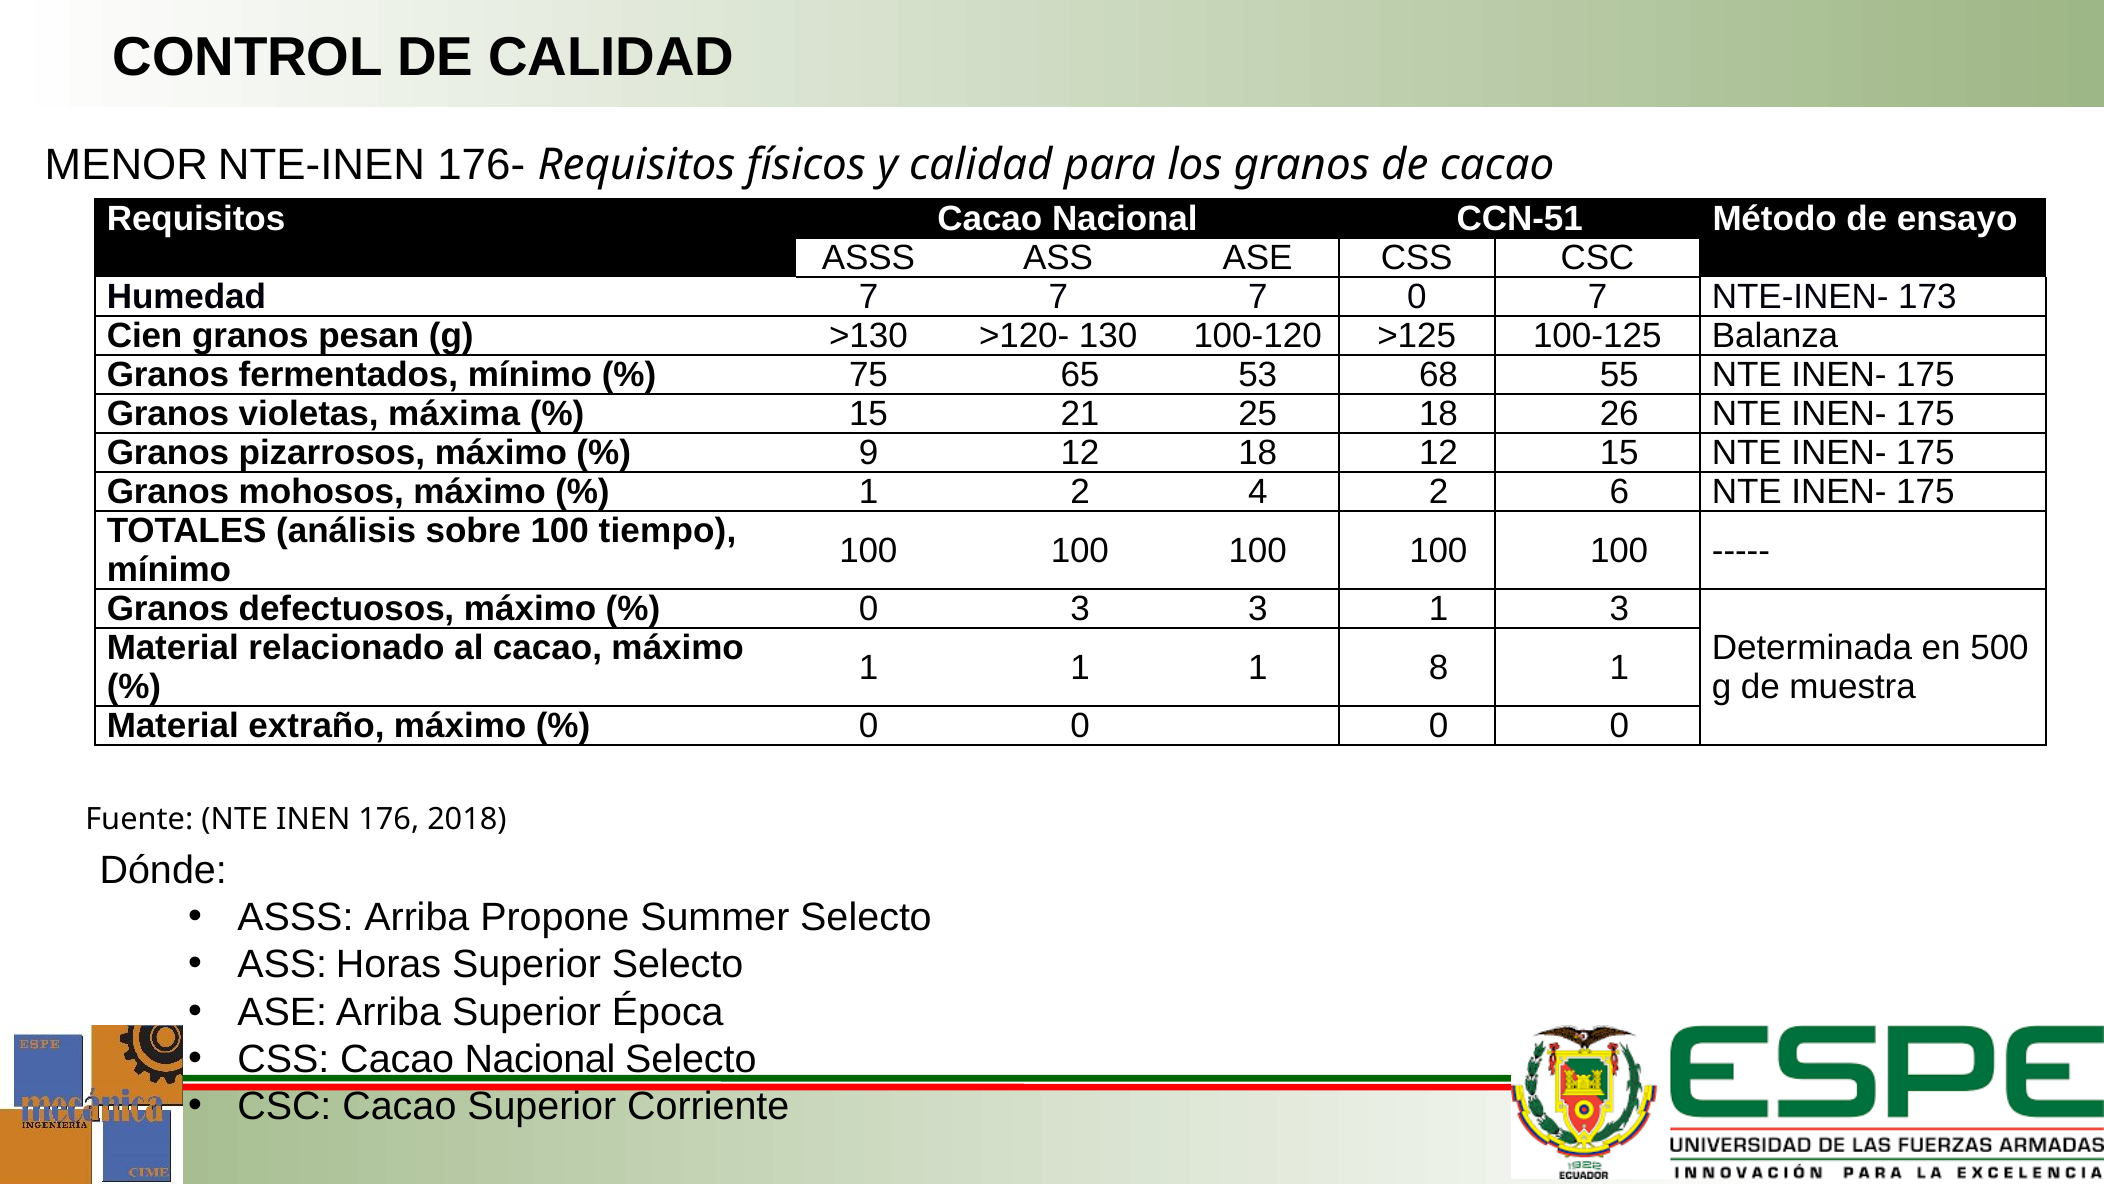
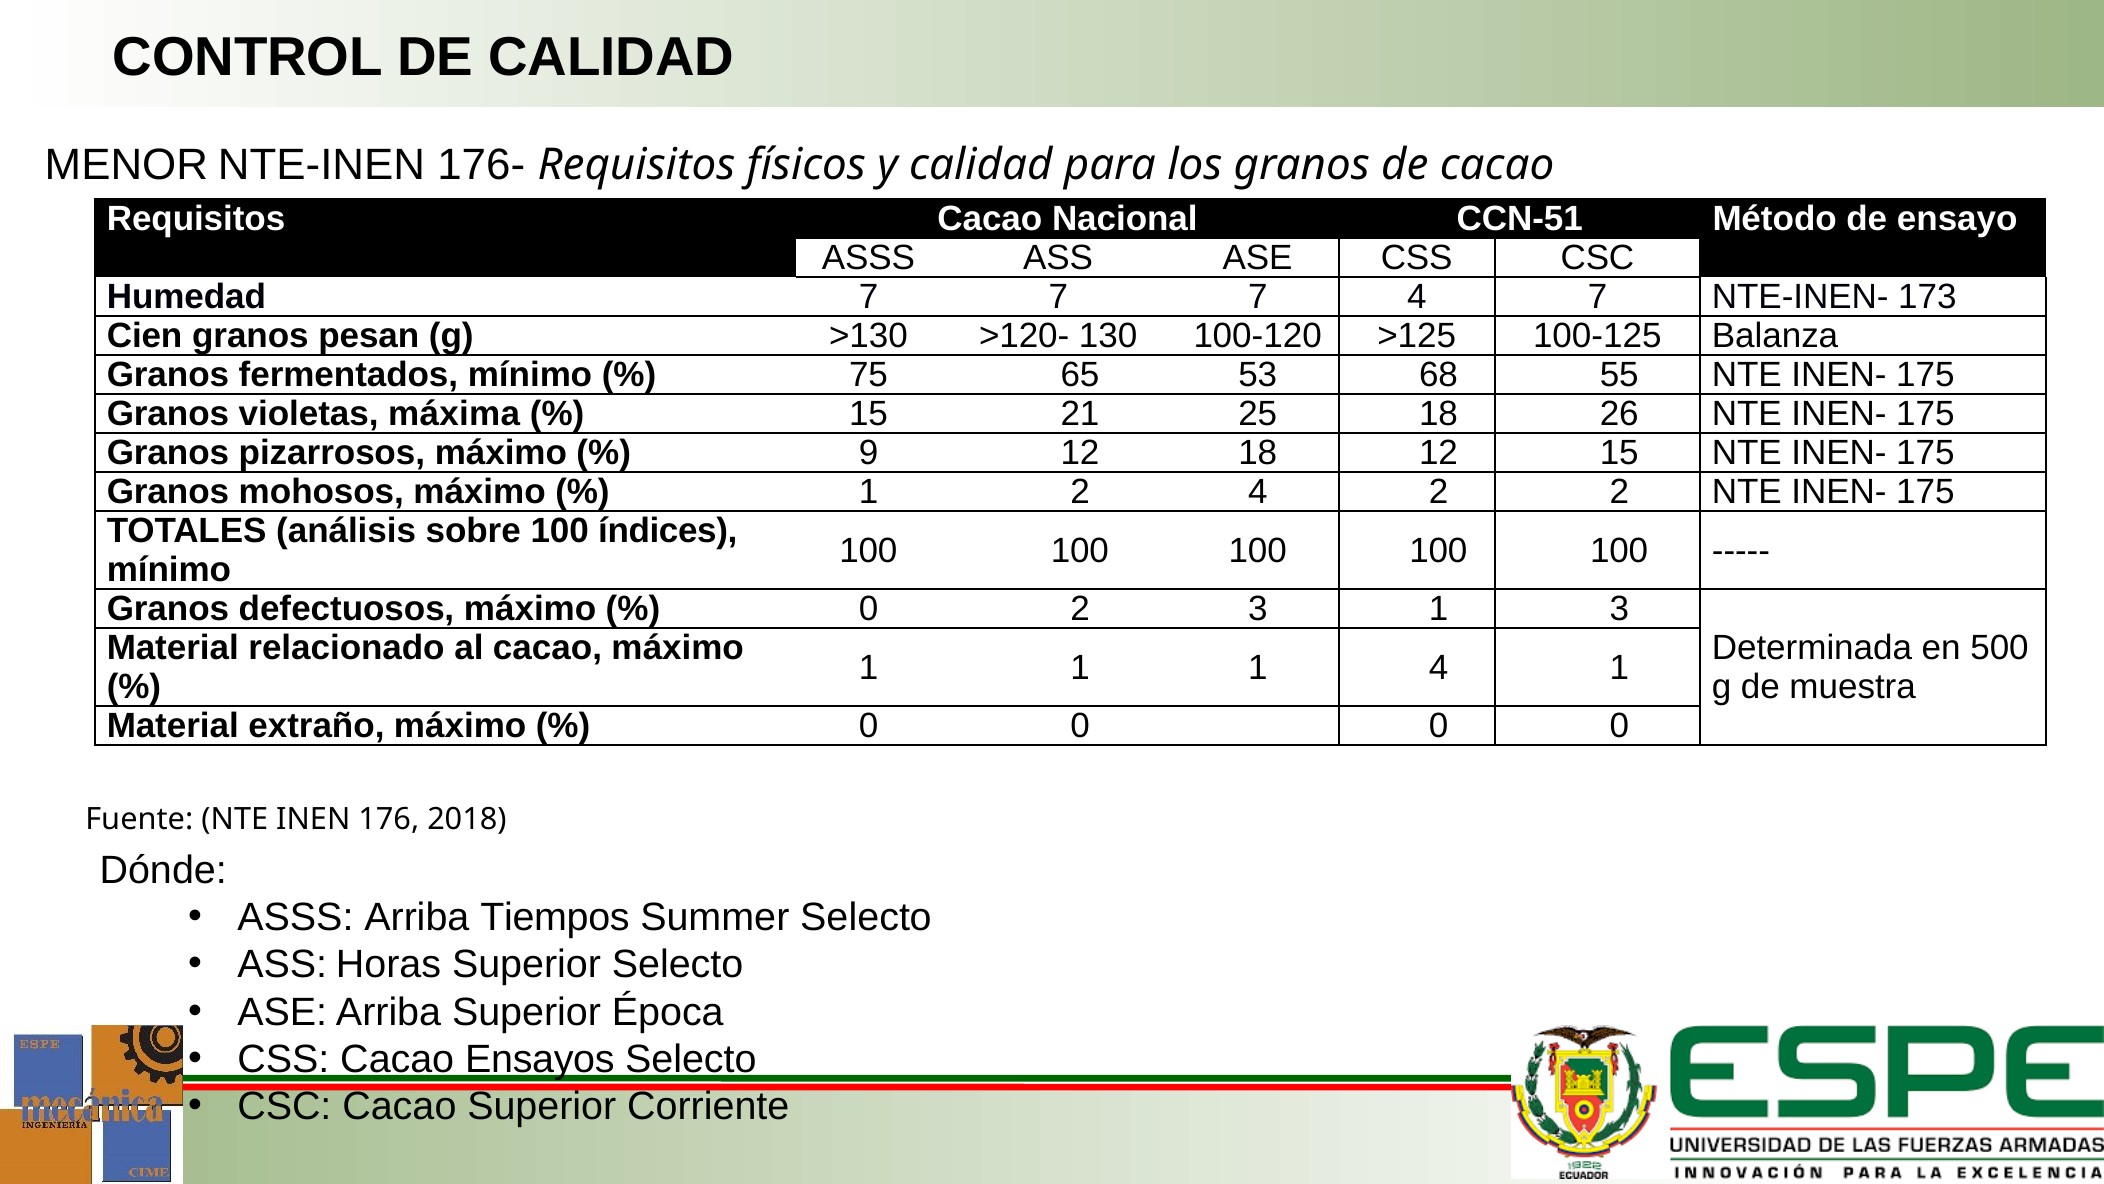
7 0: 0 -> 4
2 6: 6 -> 2
tiempo: tiempo -> índices
0 3: 3 -> 2
1 8: 8 -> 4
Propone: Propone -> Tiempos
CSS Cacao Nacional: Nacional -> Ensayos
